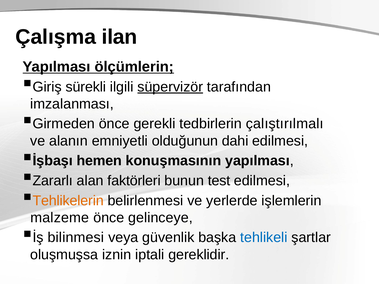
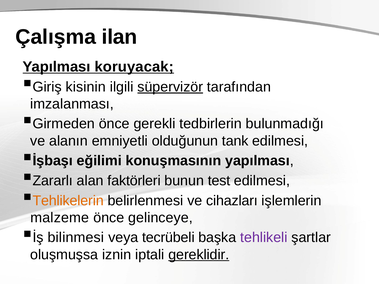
ölçümlerin: ölçümlerin -> koruyacak
sürekli: sürekli -> kisinin
çalıştırılmalı: çalıştırılmalı -> bulunmadığı
dahi: dahi -> tank
hemen: hemen -> eğilimi
yerlerde: yerlerde -> cihazları
güvenlik: güvenlik -> tecrübeli
tehlikeli colour: blue -> purple
gereklidir underline: none -> present
